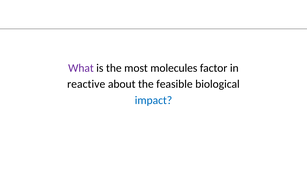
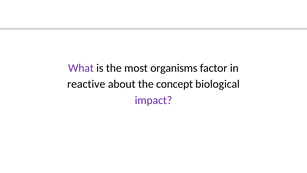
molecules: molecules -> organisms
feasible: feasible -> concept
impact colour: blue -> purple
